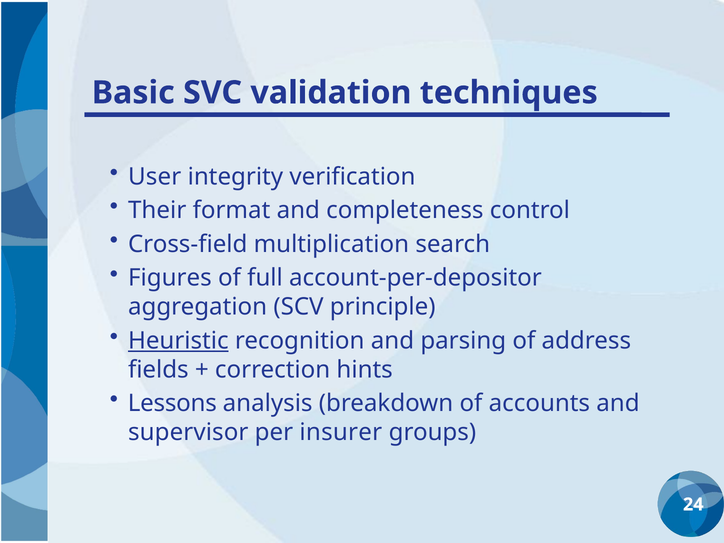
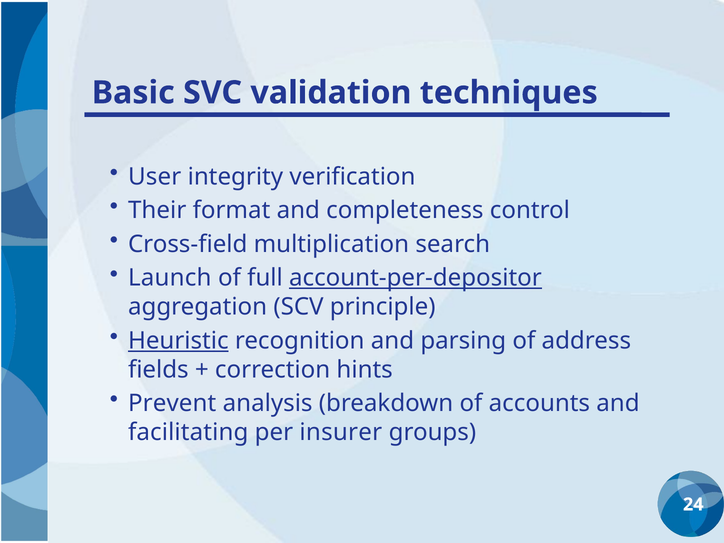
Figures: Figures -> Launch
account-per-depositor underline: none -> present
Lessons: Lessons -> Prevent
supervisor: supervisor -> facilitating
